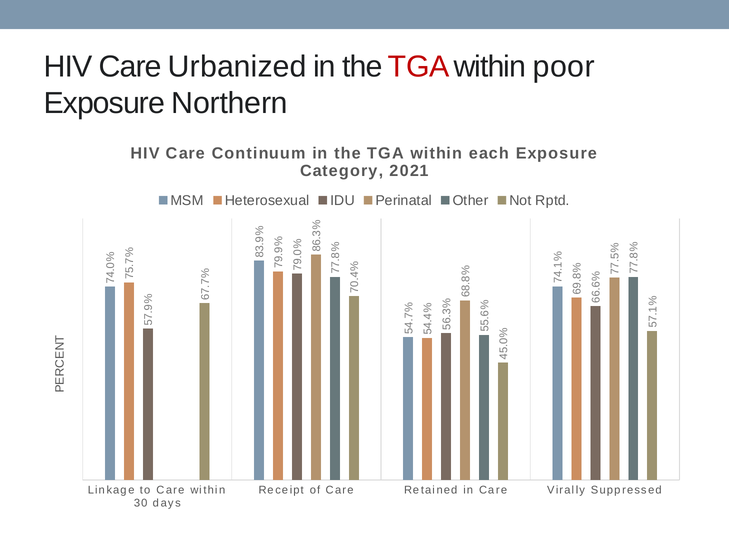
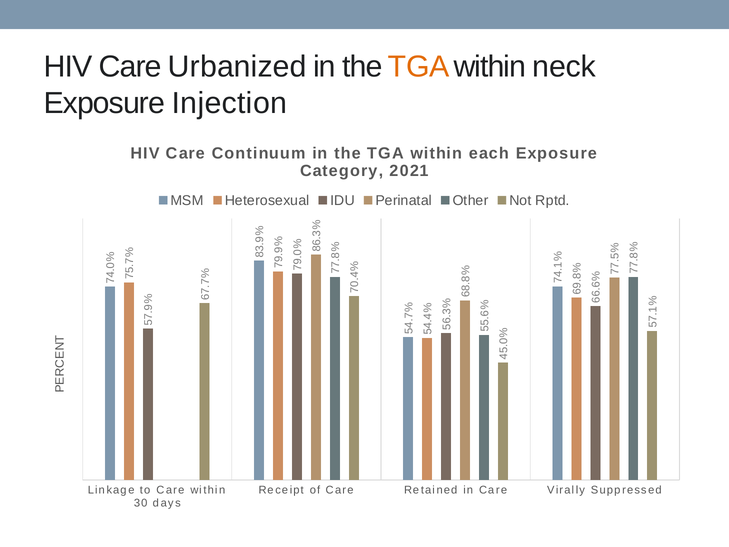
TGA at (419, 66) colour: red -> orange
poor: poor -> neck
Northern: Northern -> Injection
